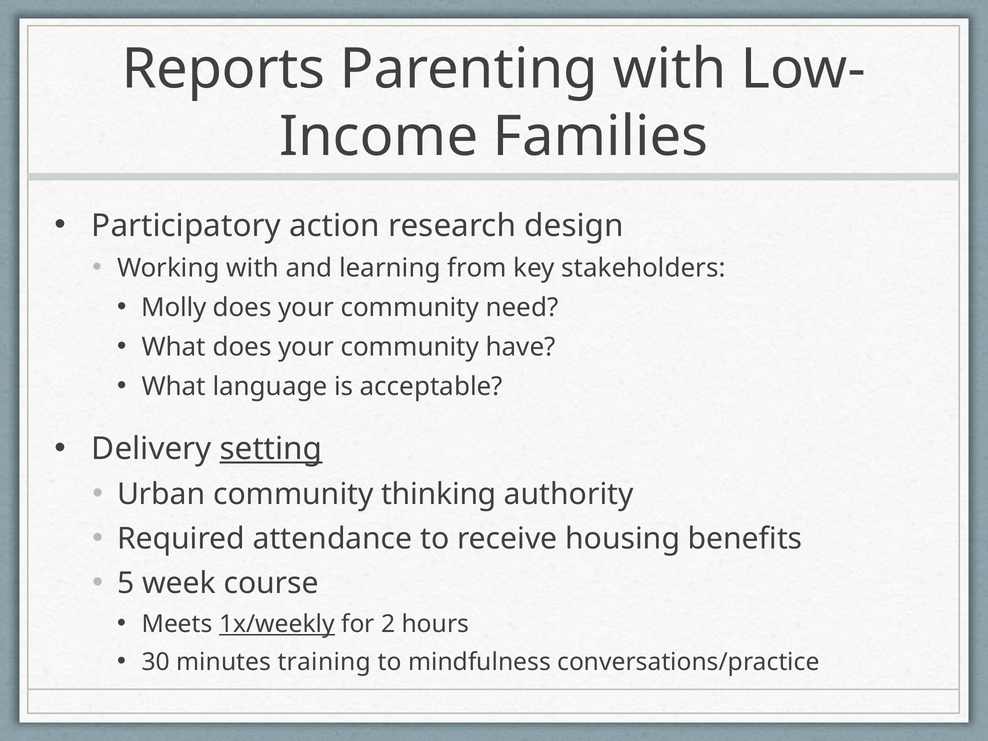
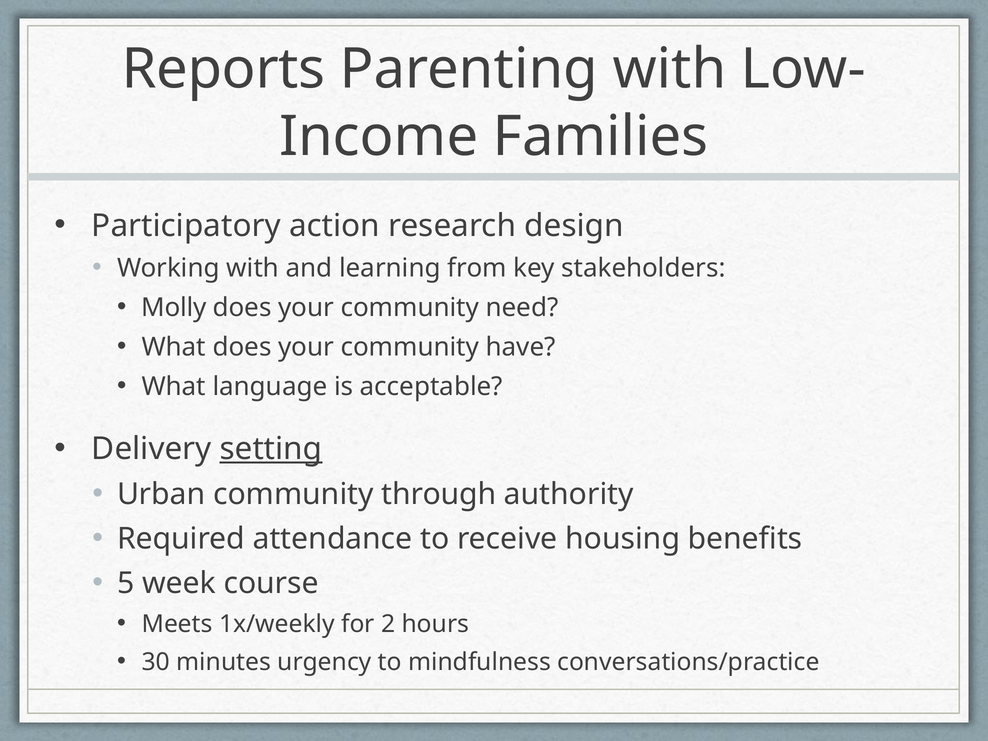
thinking: thinking -> through
1x/weekly underline: present -> none
training: training -> urgency
